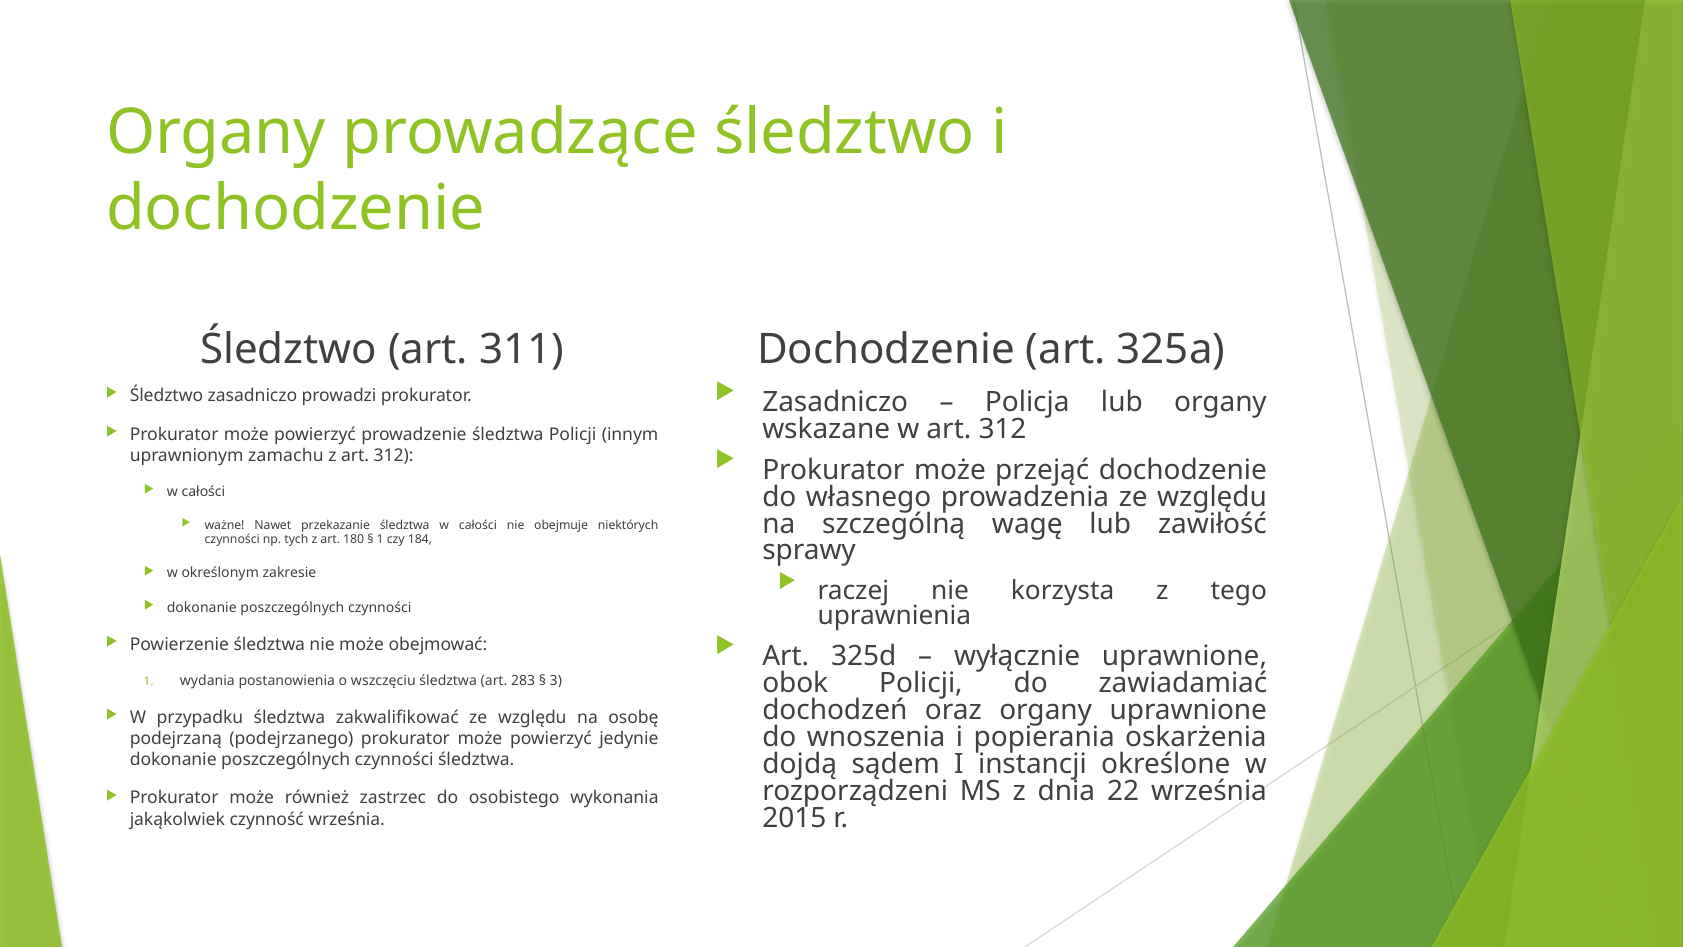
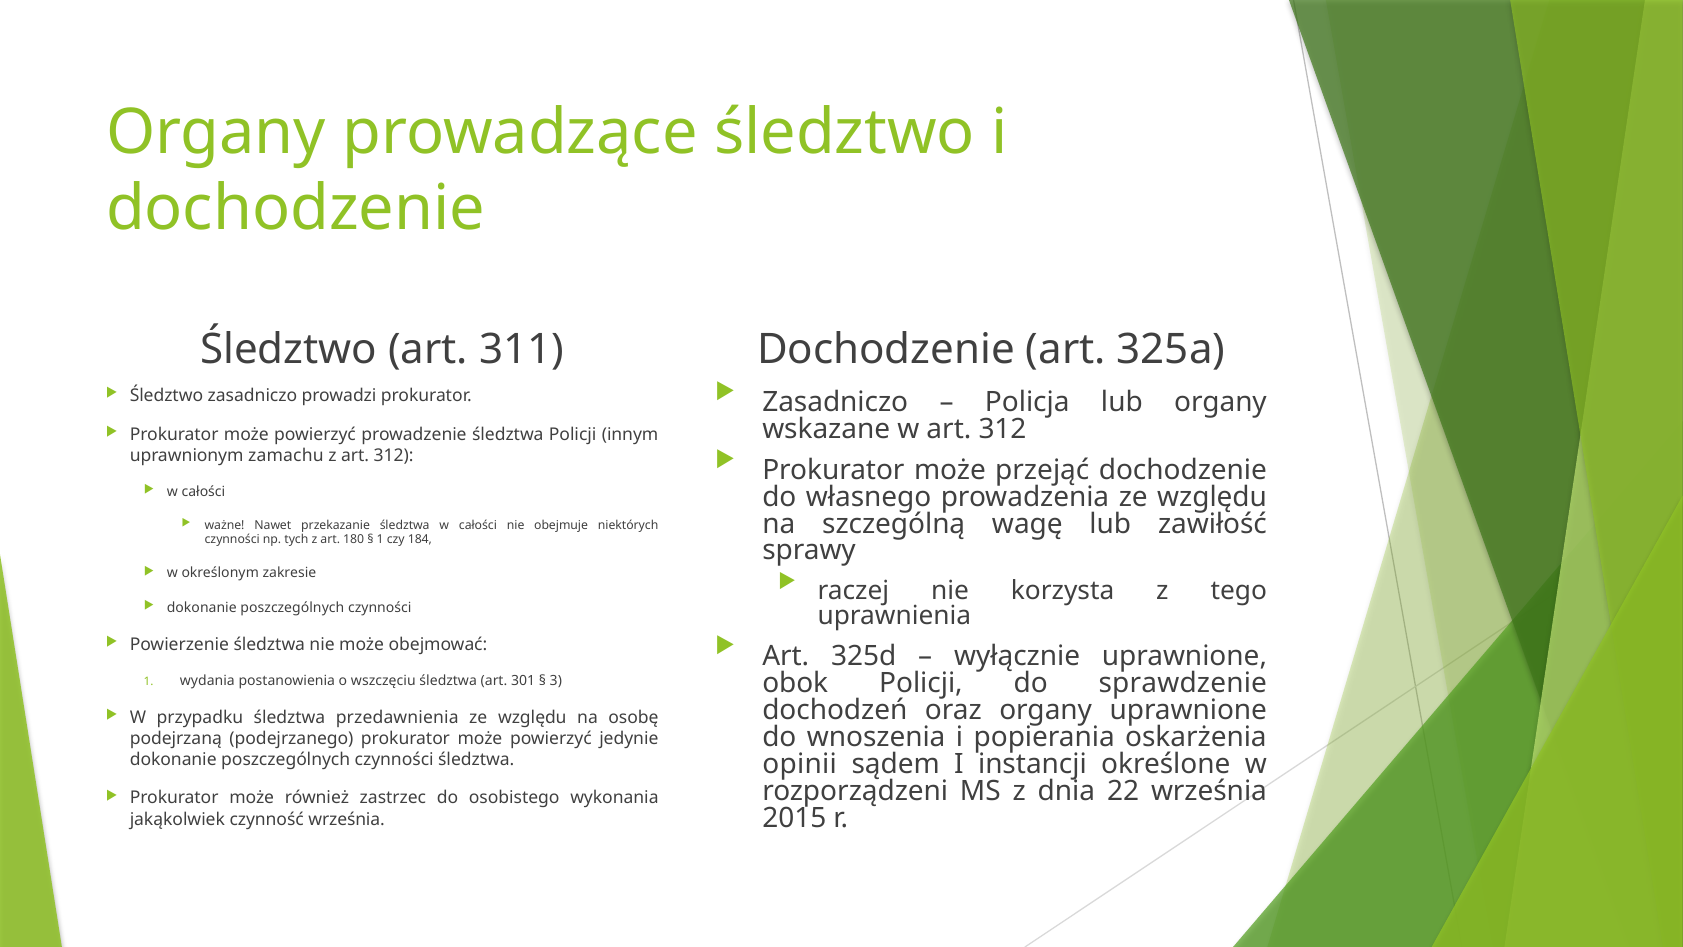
zawiadamiać: zawiadamiać -> sprawdzenie
283: 283 -> 301
zakwalifikować: zakwalifikować -> przedawnienia
dojdą: dojdą -> opinii
